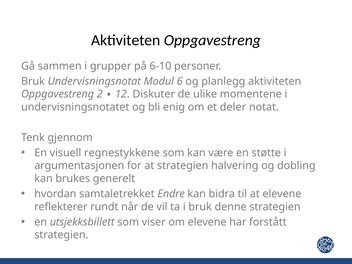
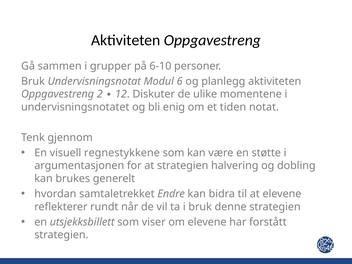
deler: deler -> tiden
